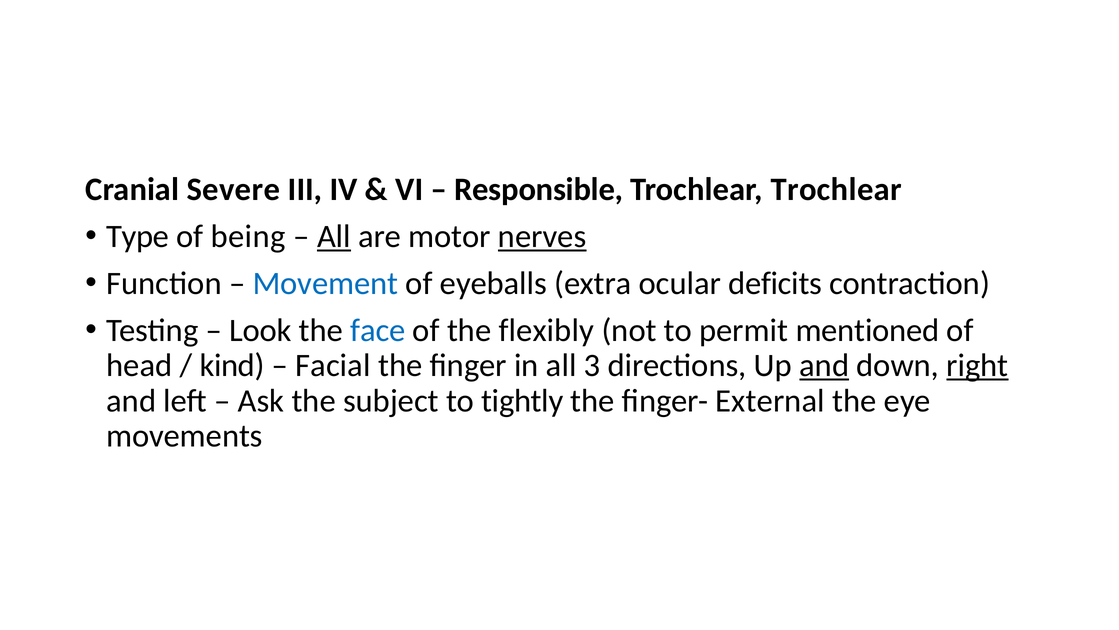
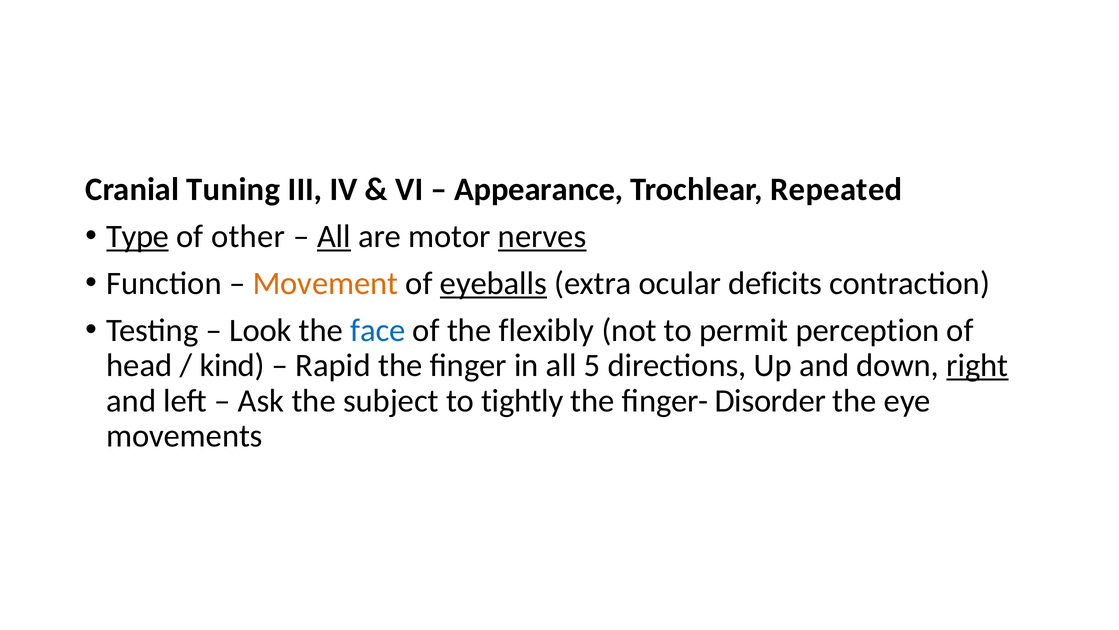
Severe: Severe -> Tuning
Responsible: Responsible -> Appearance
Trochlear Trochlear: Trochlear -> Repeated
Type underline: none -> present
being: being -> other
Movement colour: blue -> orange
eyeballs underline: none -> present
mentioned: mentioned -> perception
Facial: Facial -> Rapid
3: 3 -> 5
and at (824, 365) underline: present -> none
External: External -> Disorder
